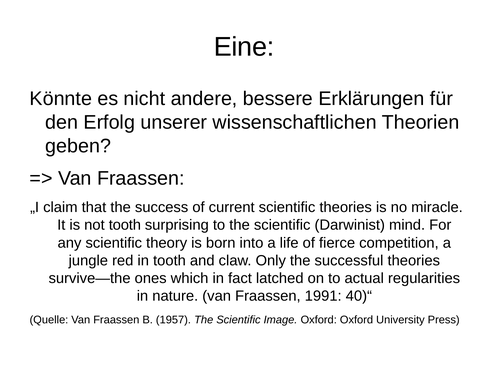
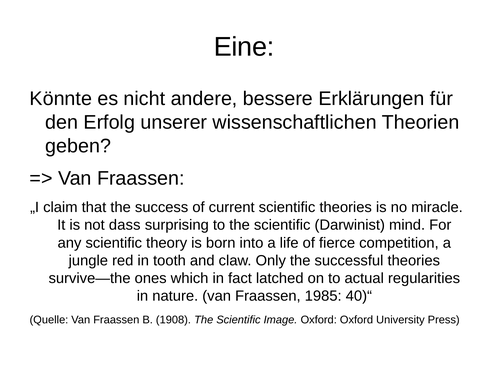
not tooth: tooth -> dass
1991: 1991 -> 1985
1957: 1957 -> 1908
